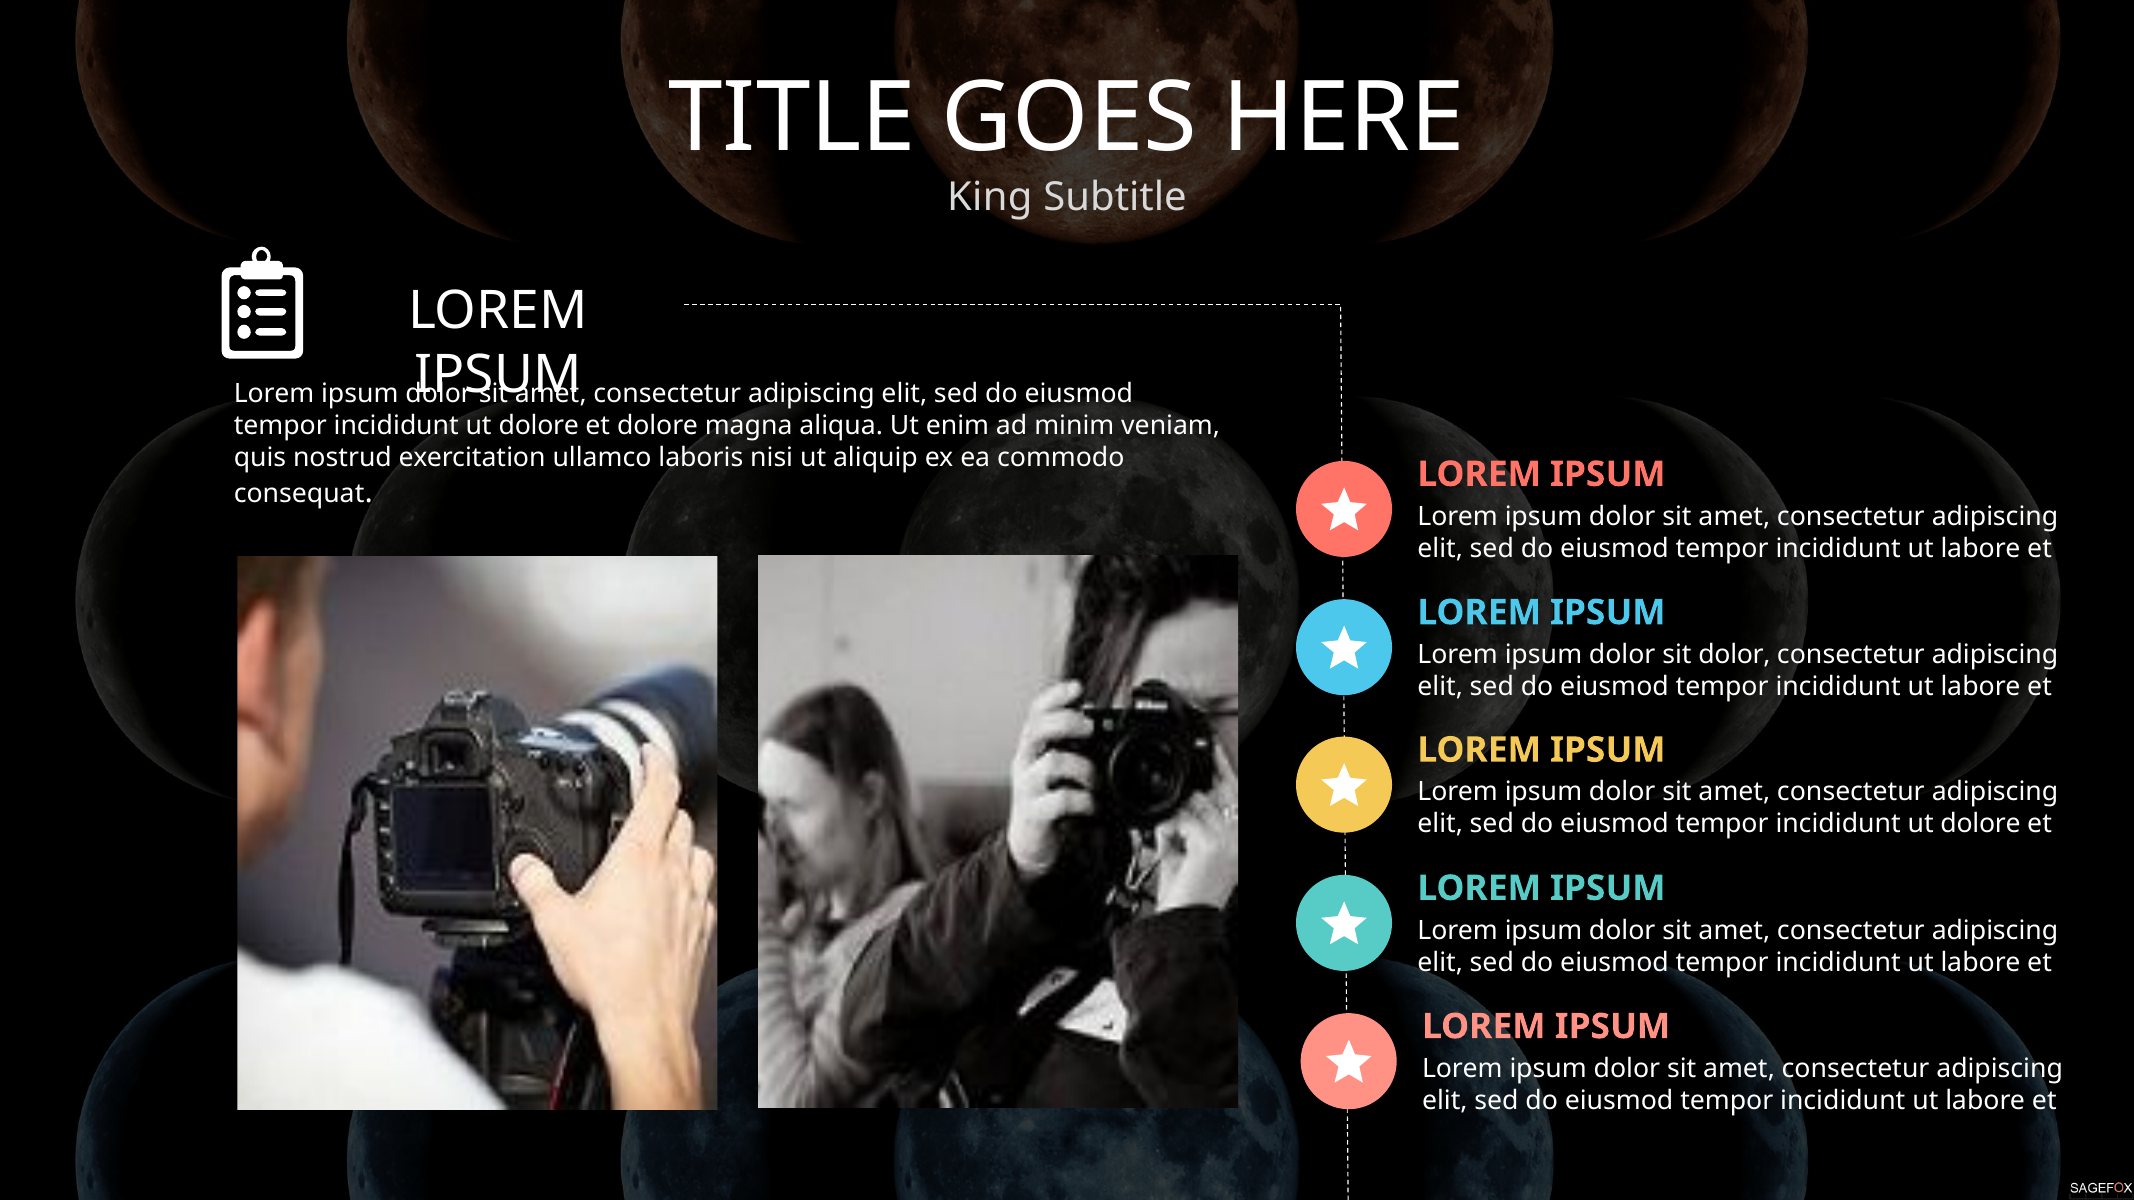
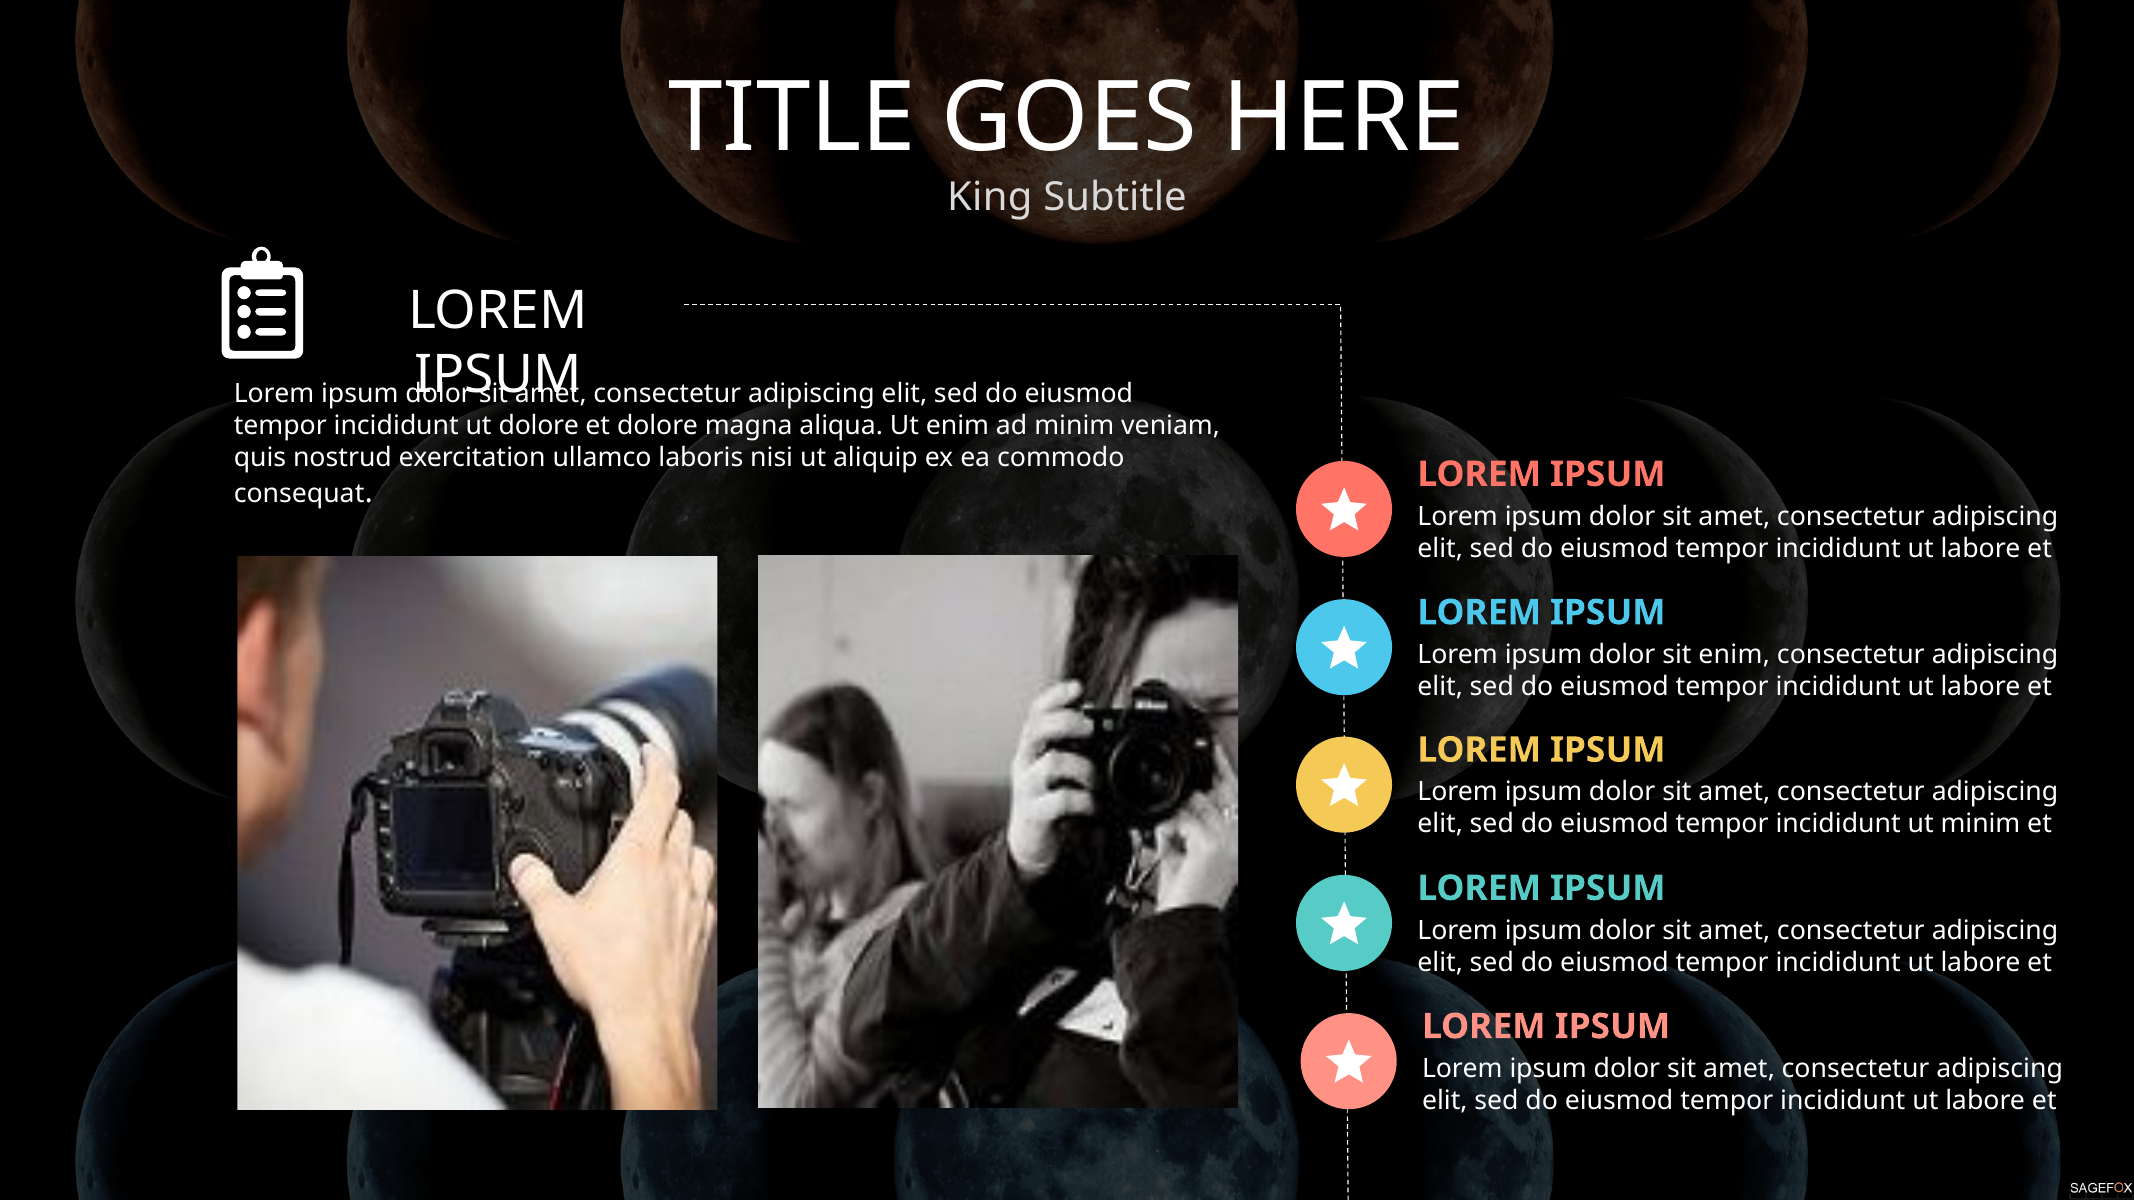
sit dolor: dolor -> enim
dolore at (1981, 824): dolore -> minim
